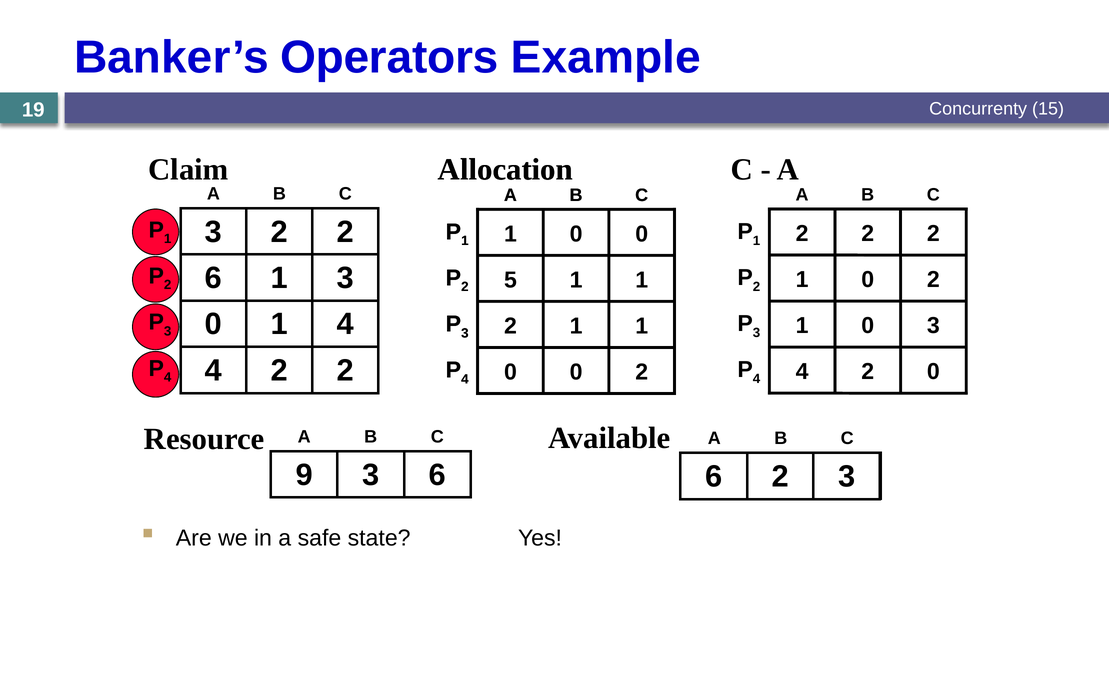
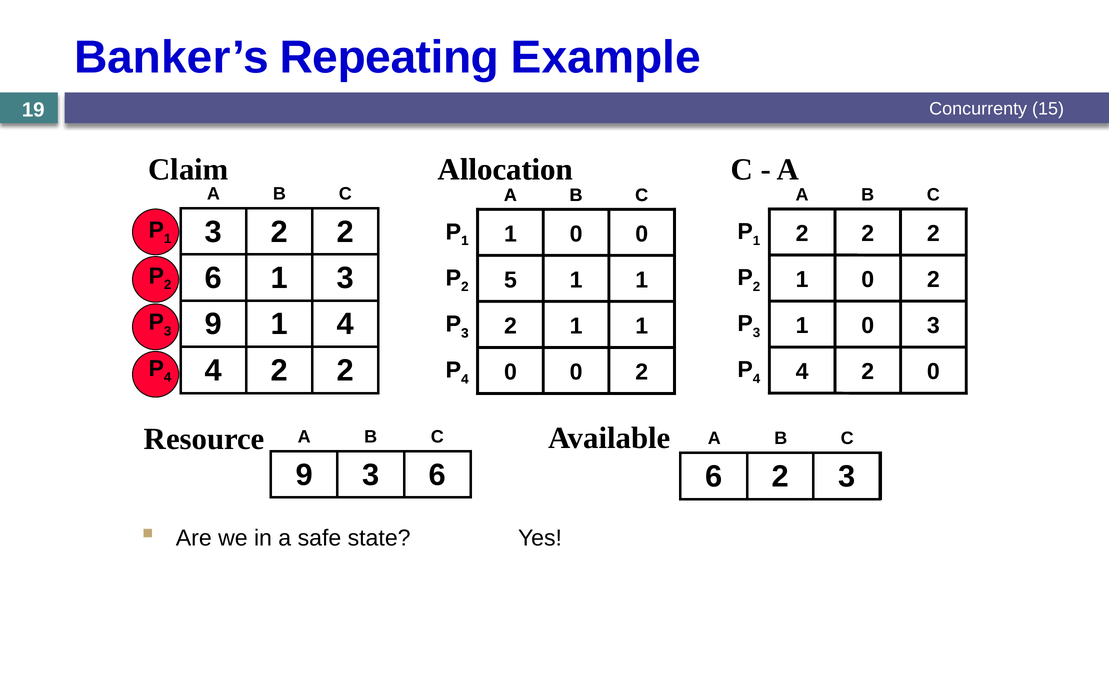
Operators: Operators -> Repeating
0 at (213, 324): 0 -> 9
